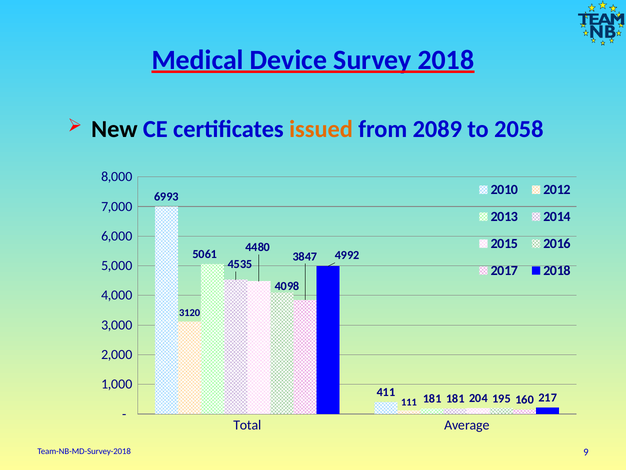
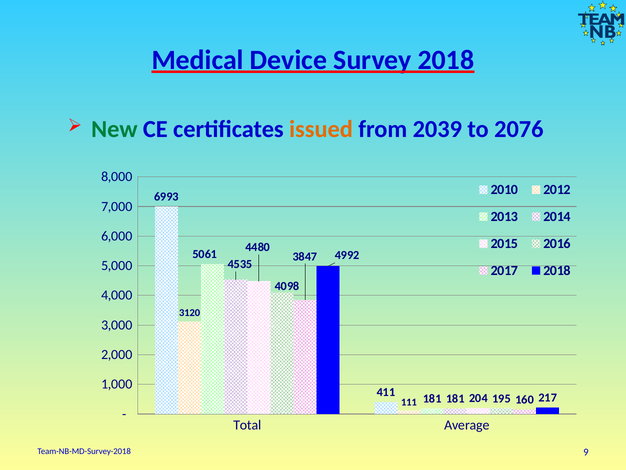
New colour: black -> green
2089: 2089 -> 2039
2058: 2058 -> 2076
